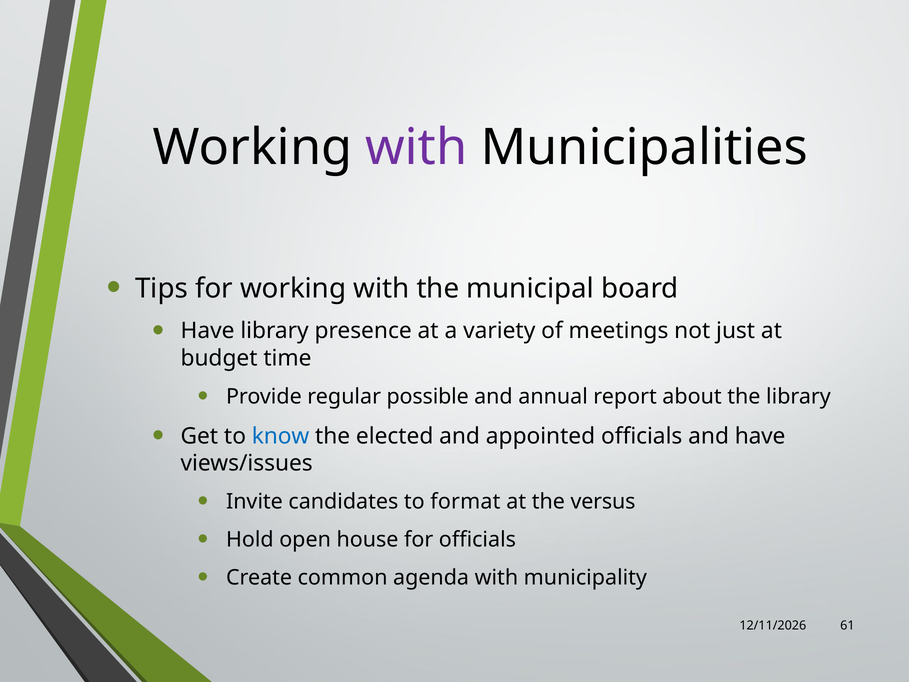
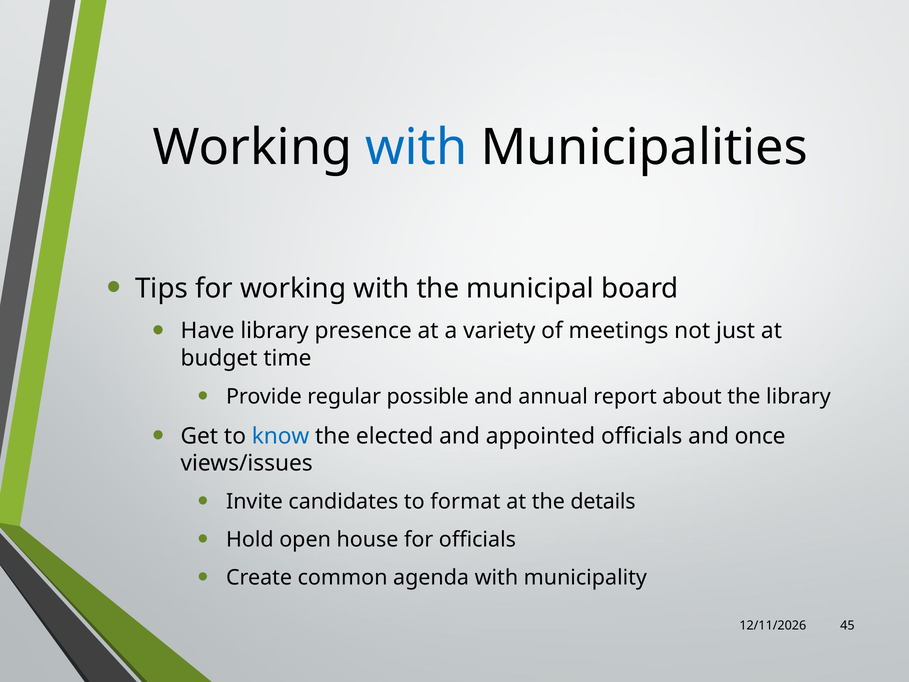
with at (416, 147) colour: purple -> blue
and have: have -> once
versus: versus -> details
61: 61 -> 45
